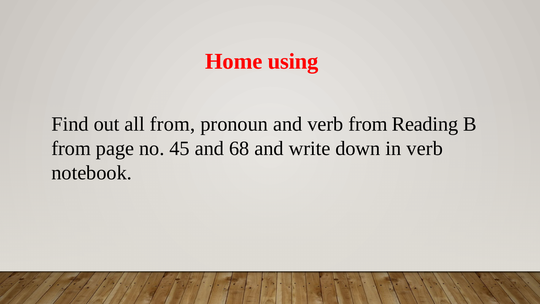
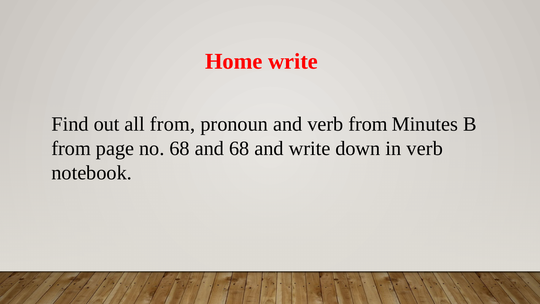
Home using: using -> write
Reading: Reading -> Minutes
no 45: 45 -> 68
